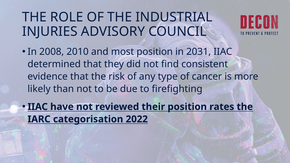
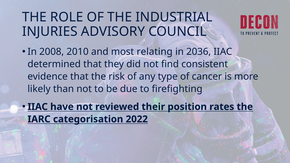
most position: position -> relating
2031: 2031 -> 2036
